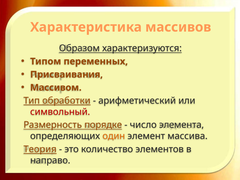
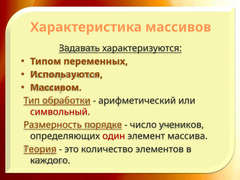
Образом: Образом -> Задавать
Присваивания: Присваивания -> Используются
элемента: элемента -> учеников
один colour: orange -> red
направо: направо -> каждого
